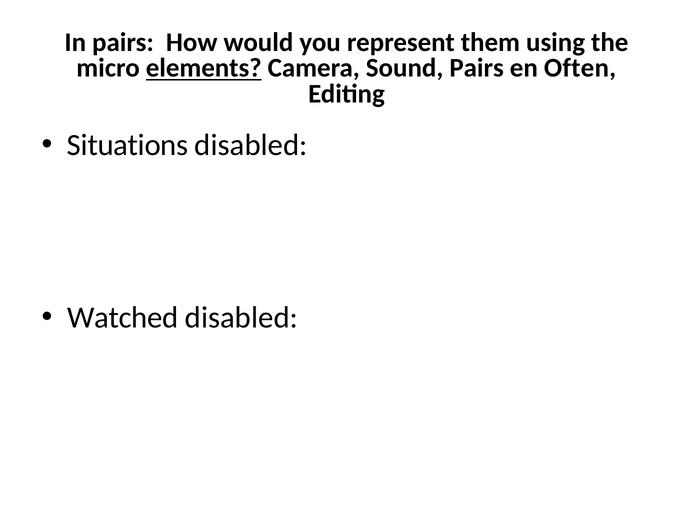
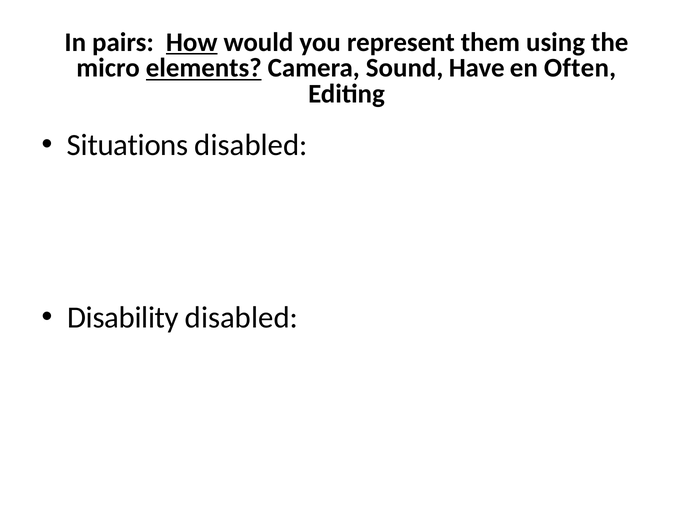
How underline: none -> present
Sound Pairs: Pairs -> Have
Watched: Watched -> Disability
